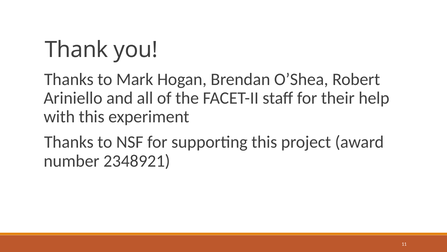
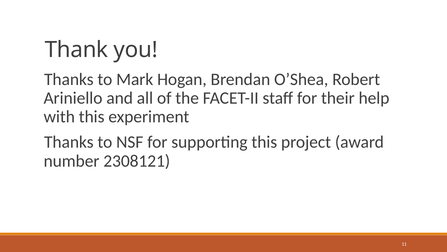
2348921: 2348921 -> 2308121
